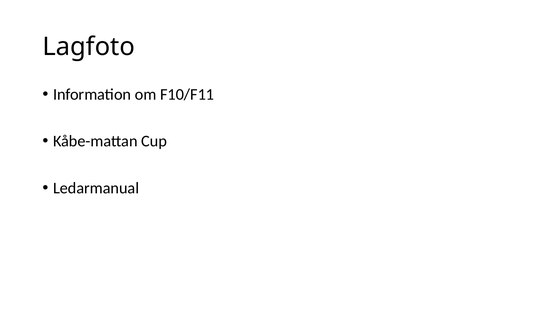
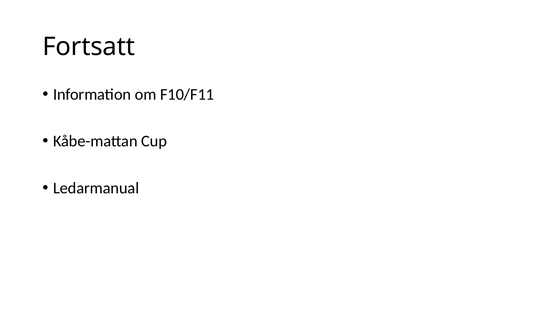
Lagfoto: Lagfoto -> Fortsatt
